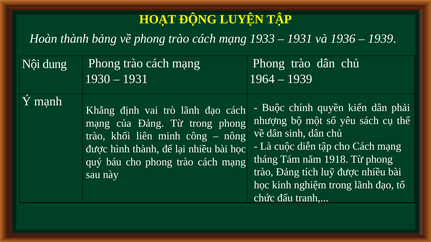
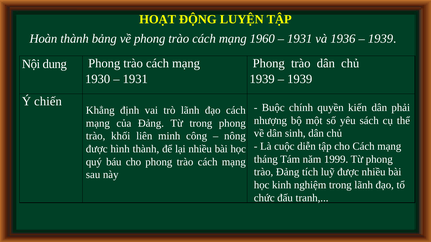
1933: 1933 -> 1960
1964 at (262, 79): 1964 -> 1939
mạnh: mạnh -> chiến
1918: 1918 -> 1999
